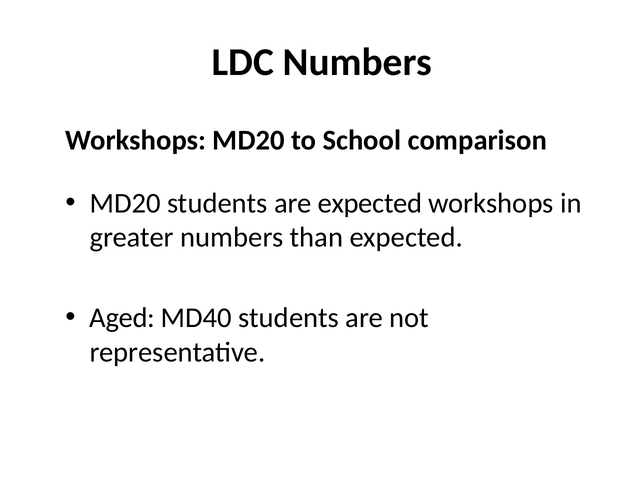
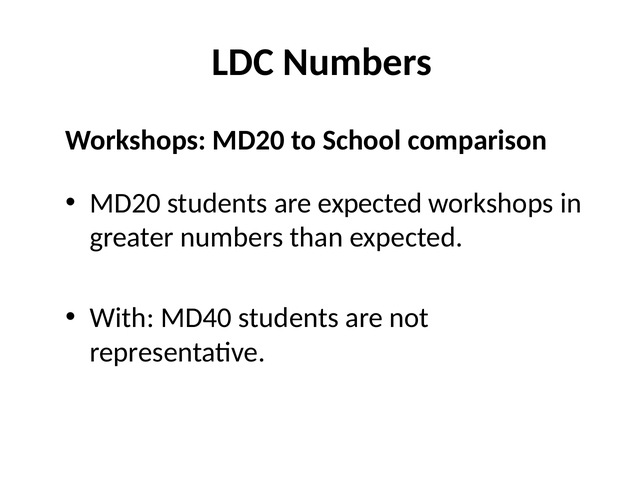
Aged: Aged -> With
